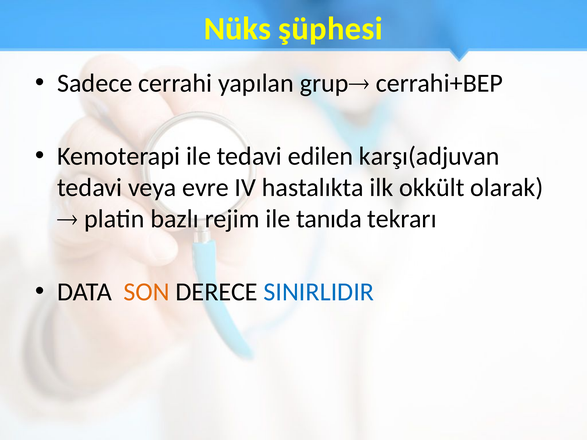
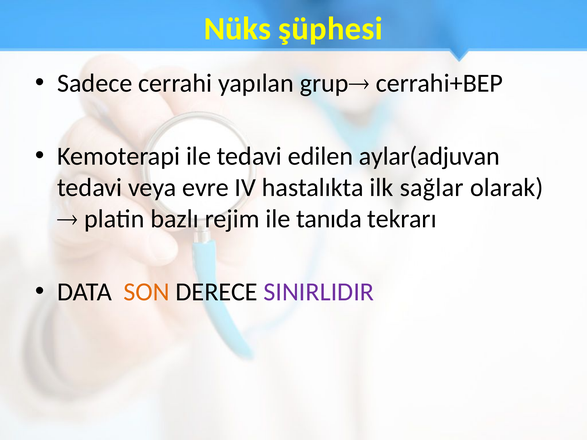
karşı(adjuvan: karşı(adjuvan -> aylar(adjuvan
okkült: okkült -> sağlar
SINIRLIDIR colour: blue -> purple
